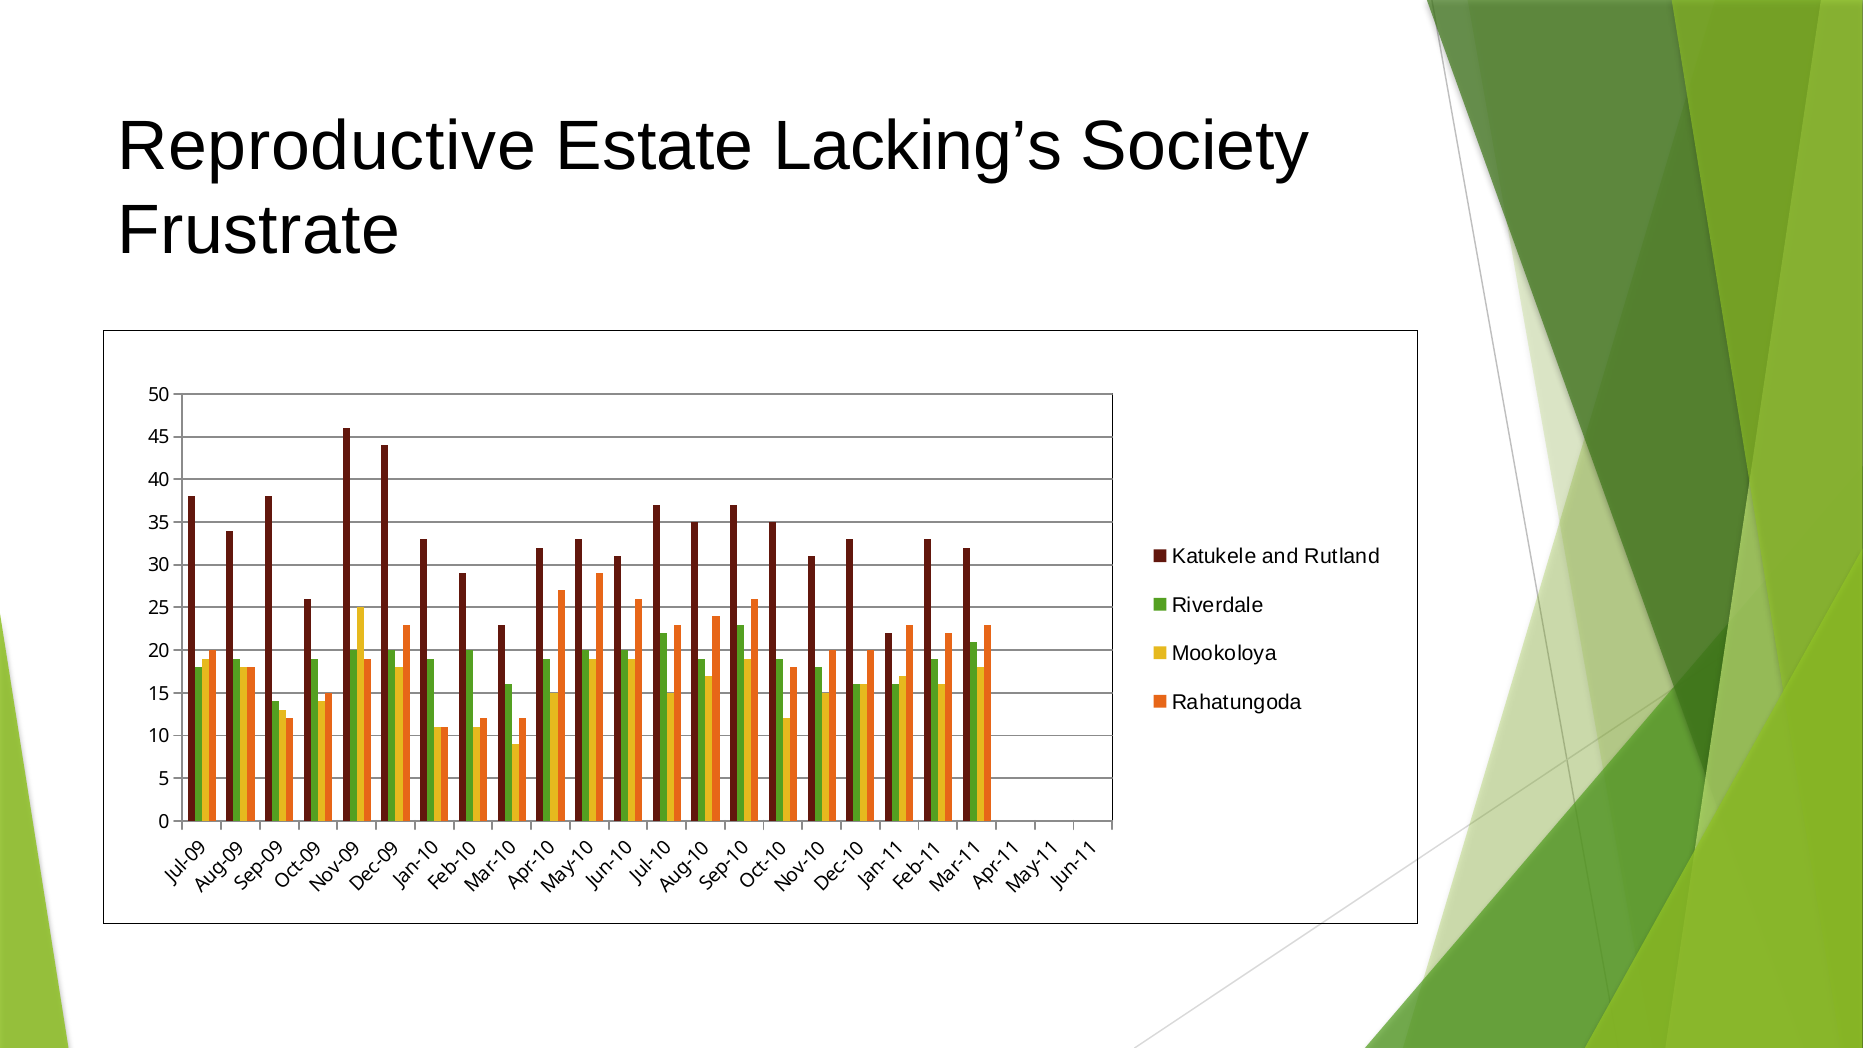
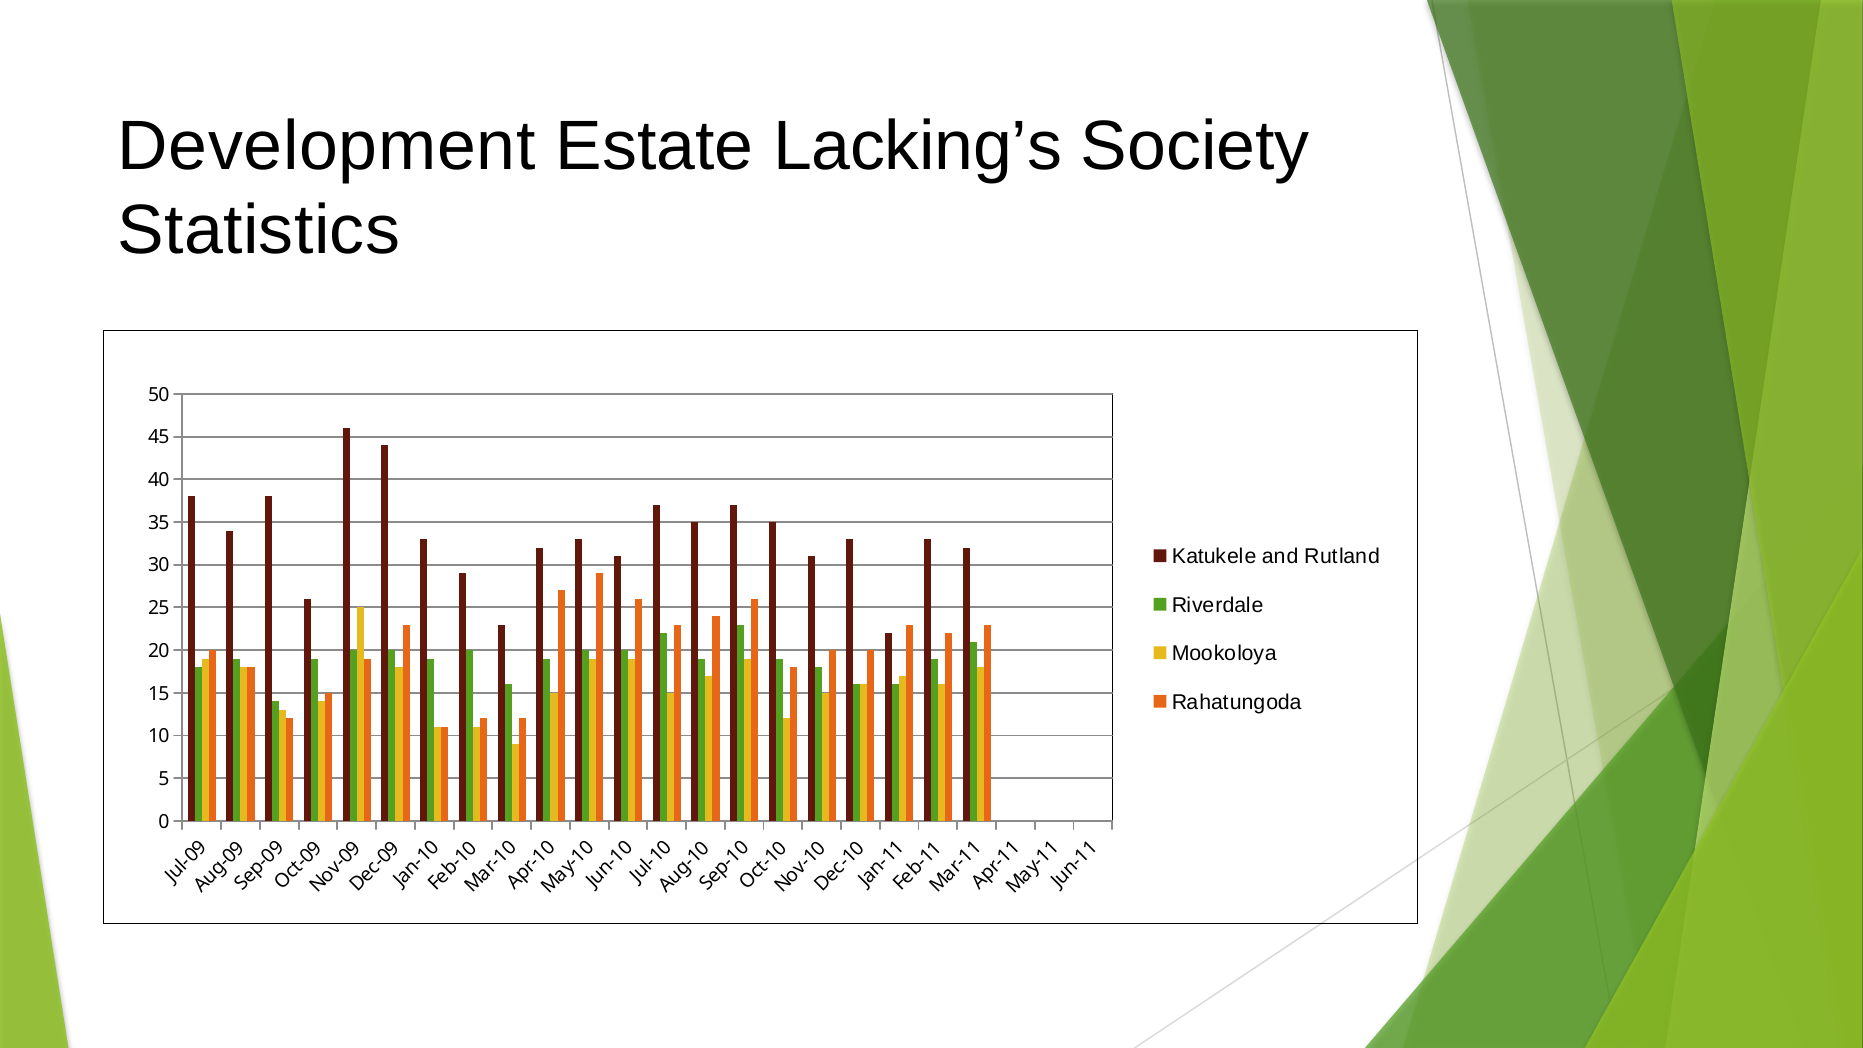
Reproductive: Reproductive -> Development
Frustrate: Frustrate -> Statistics
